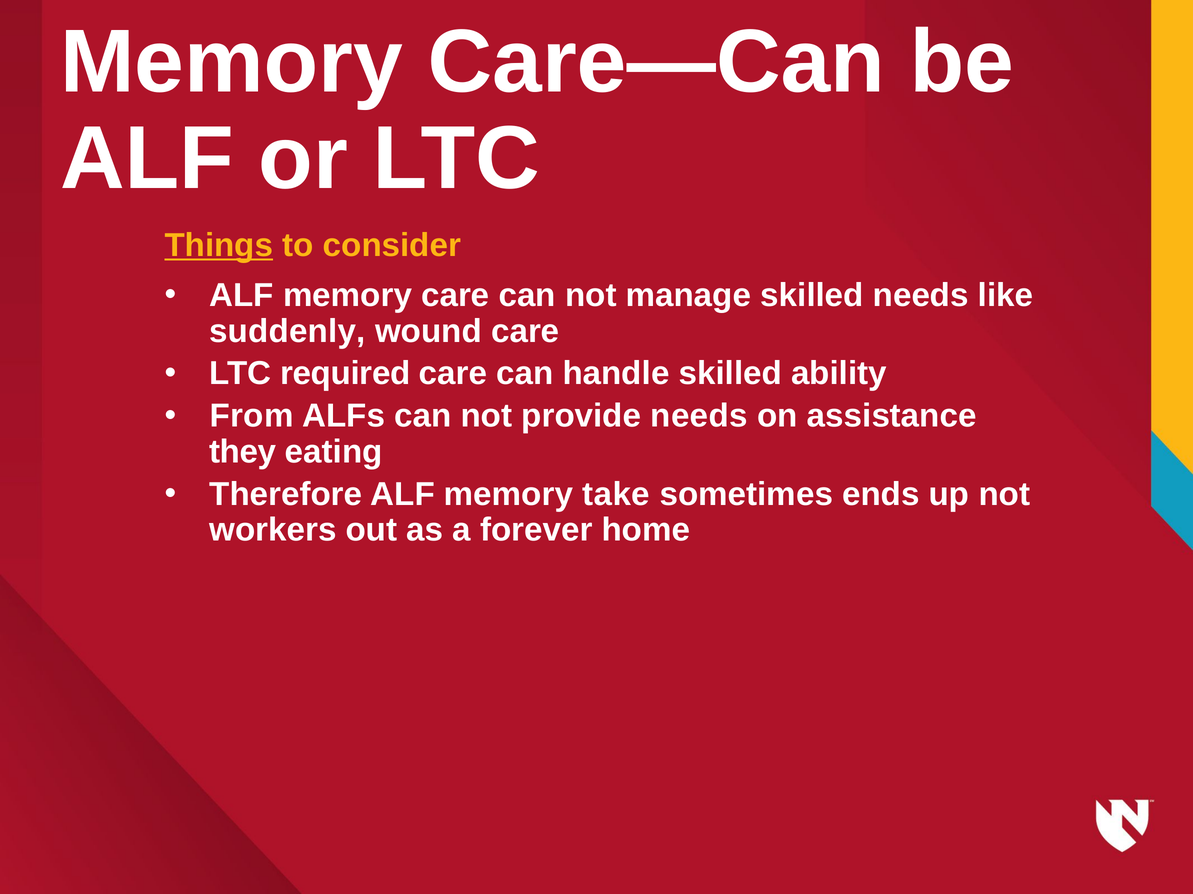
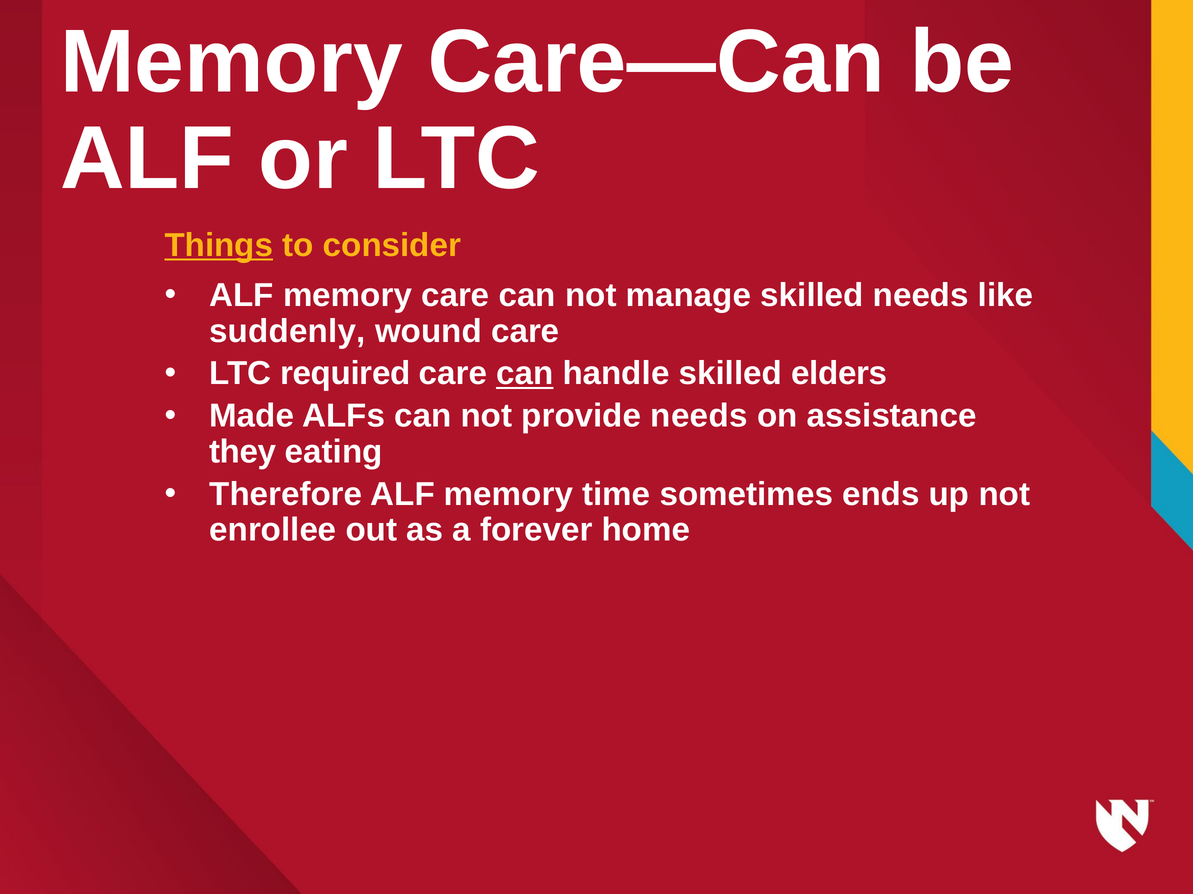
can at (525, 374) underline: none -> present
ability: ability -> elders
From: From -> Made
take: take -> time
workers: workers -> enrollee
